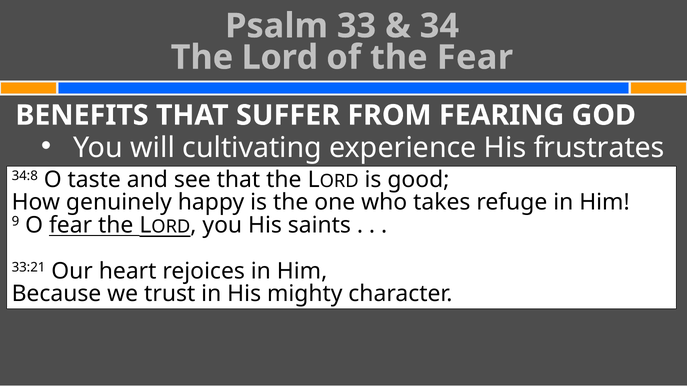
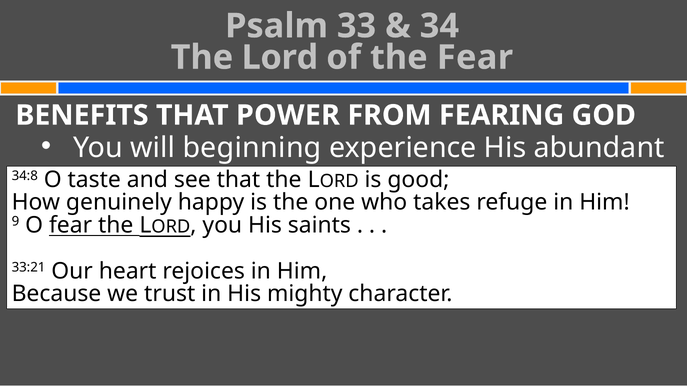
SUFFER: SUFFER -> POWER
cultivating: cultivating -> beginning
frustrates: frustrates -> abundant
